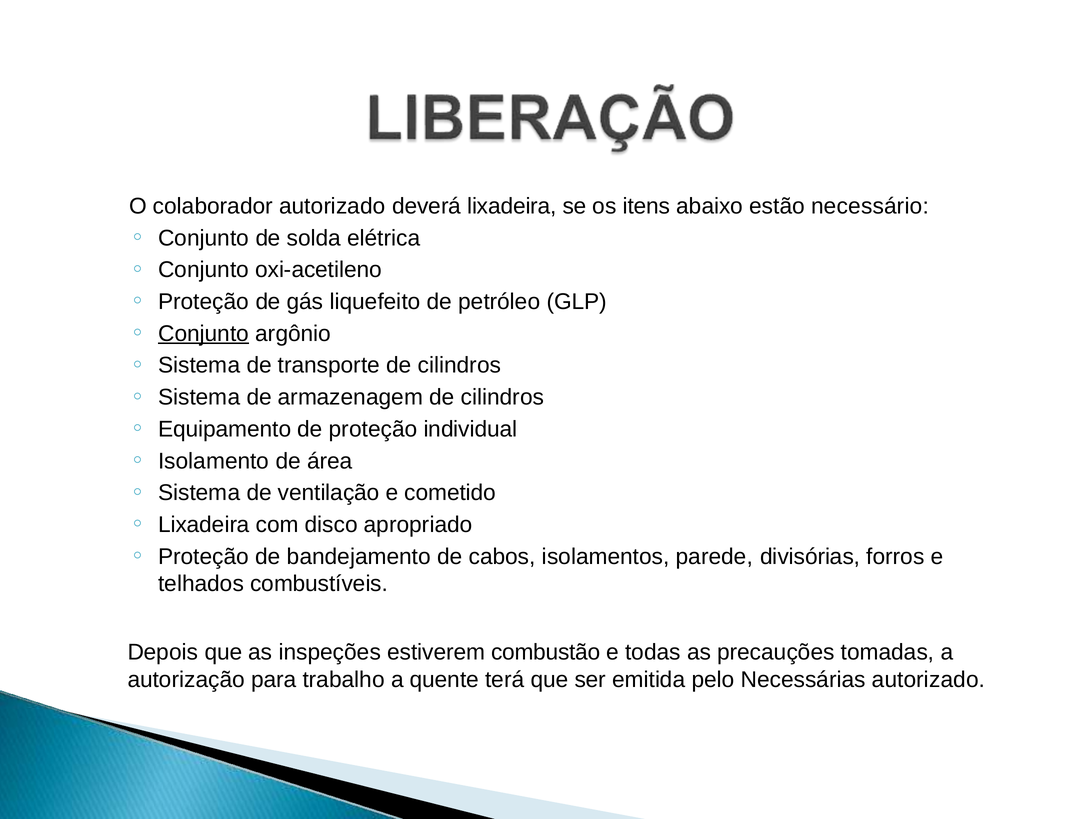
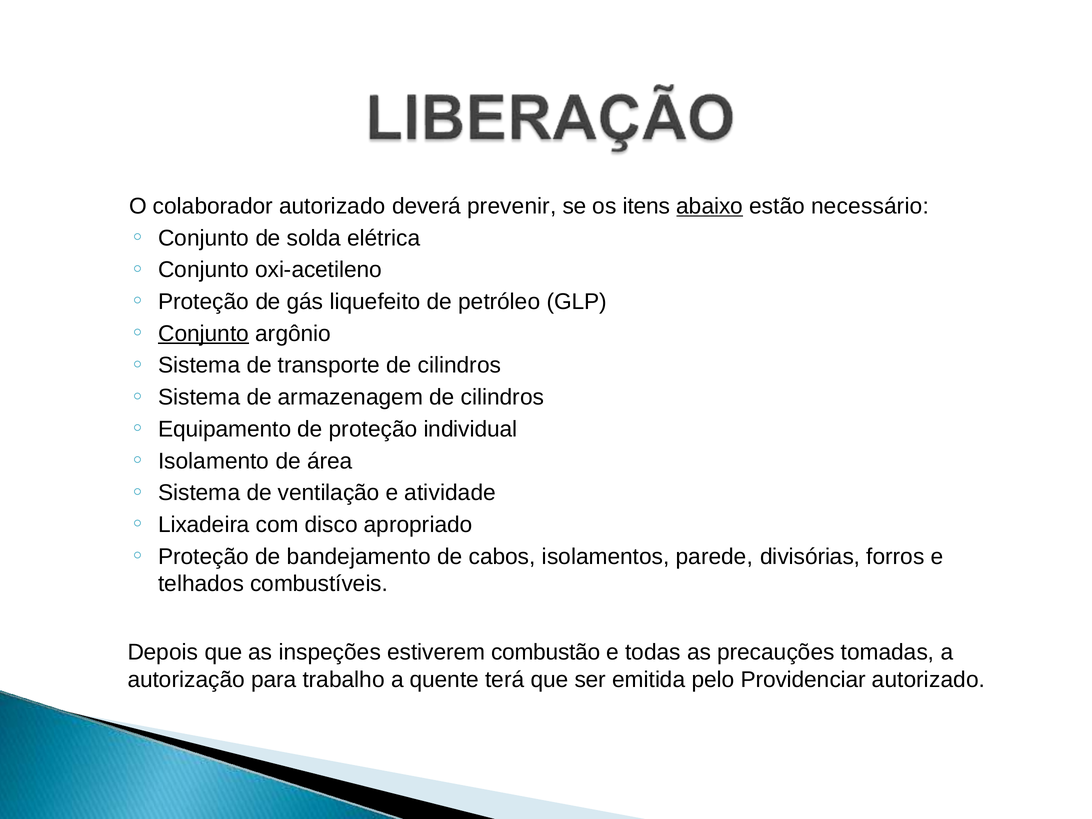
deverá lixadeira: lixadeira -> prevenir
abaixo underline: none -> present
cometido: cometido -> atividade
Necessárias: Necessárias -> Providenciar
